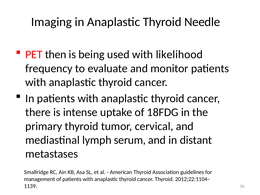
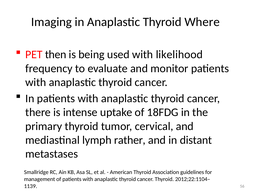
Needle: Needle -> Where
serum: serum -> rather
